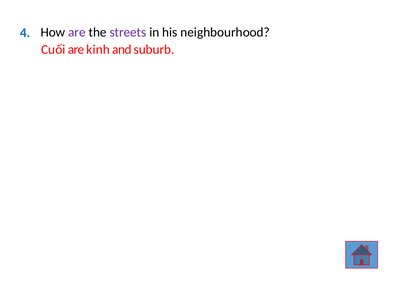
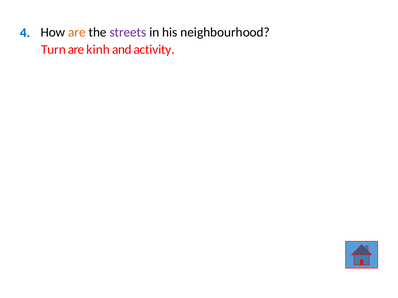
are at (77, 32) colour: purple -> orange
Cuối: Cuối -> Turn
suburb: suburb -> activity
